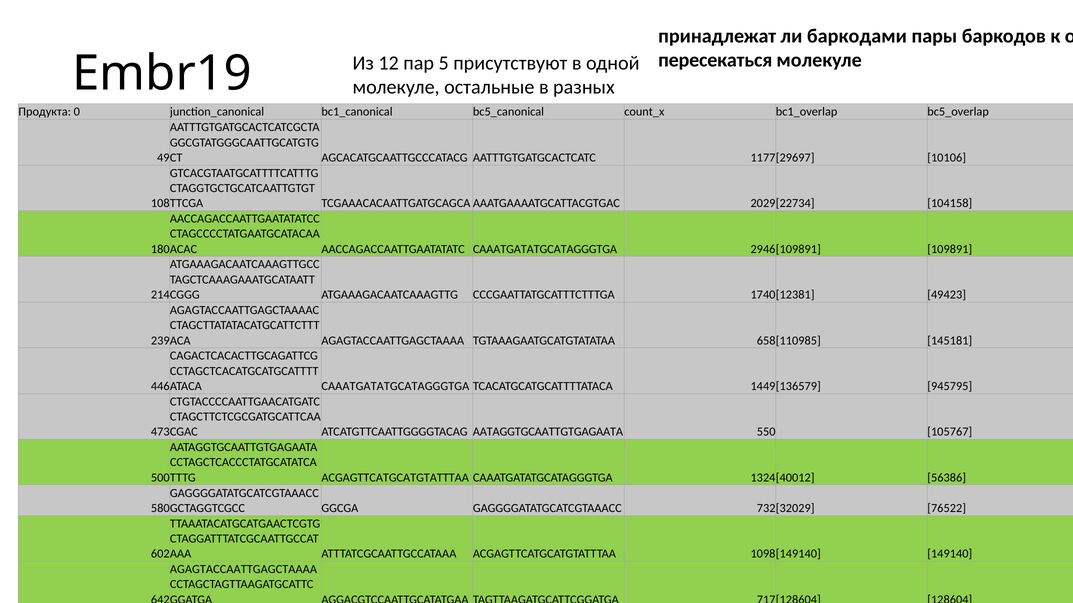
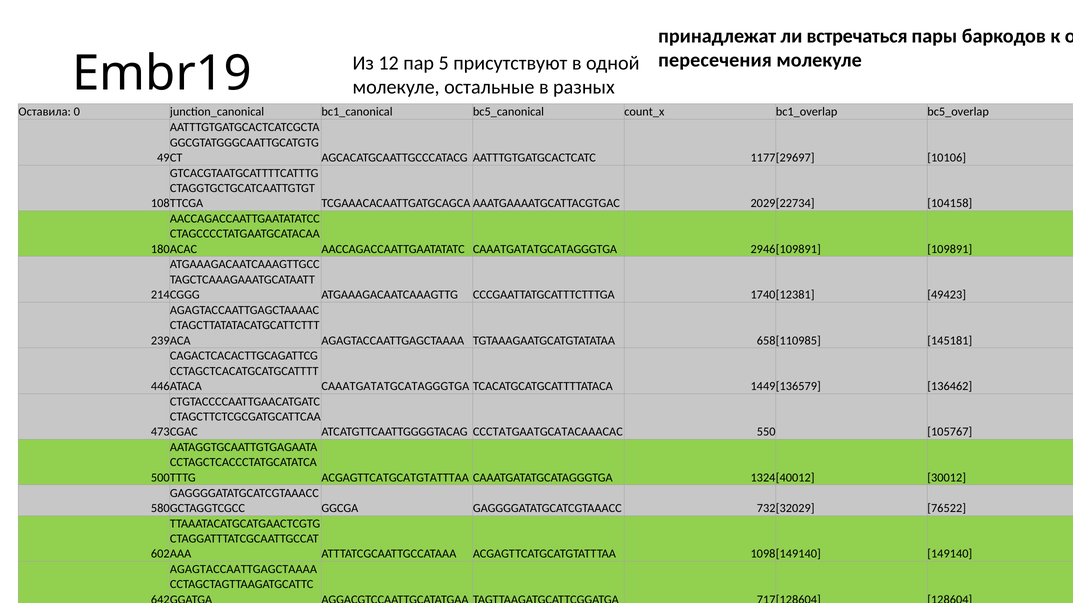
баркодами: баркодами -> встречаться
пересекаться: пересекаться -> пересечения
Продукта: Продукта -> Оставила
945795: 945795 -> 136462
ATCATGTTCAATTGGGGTACAG AATAGGTGCAATTGTGAGAATA: AATAGGTGCAATTGTGAGAATA -> CCCTATGAATGCATACAAACAC
56386: 56386 -> 30012
